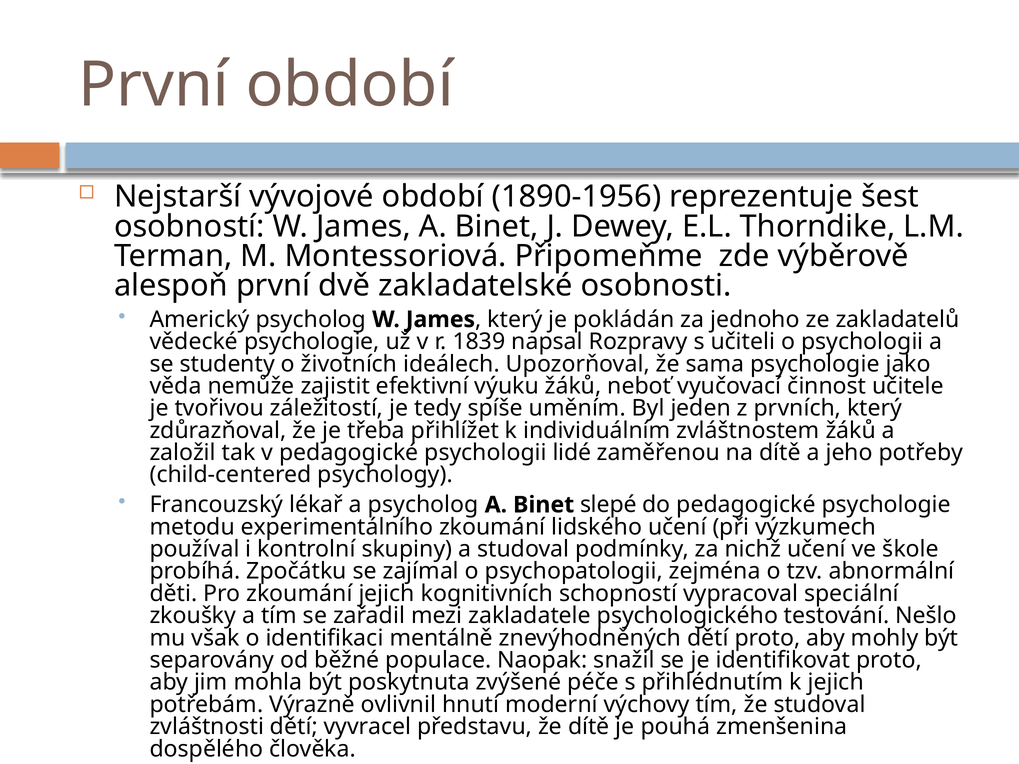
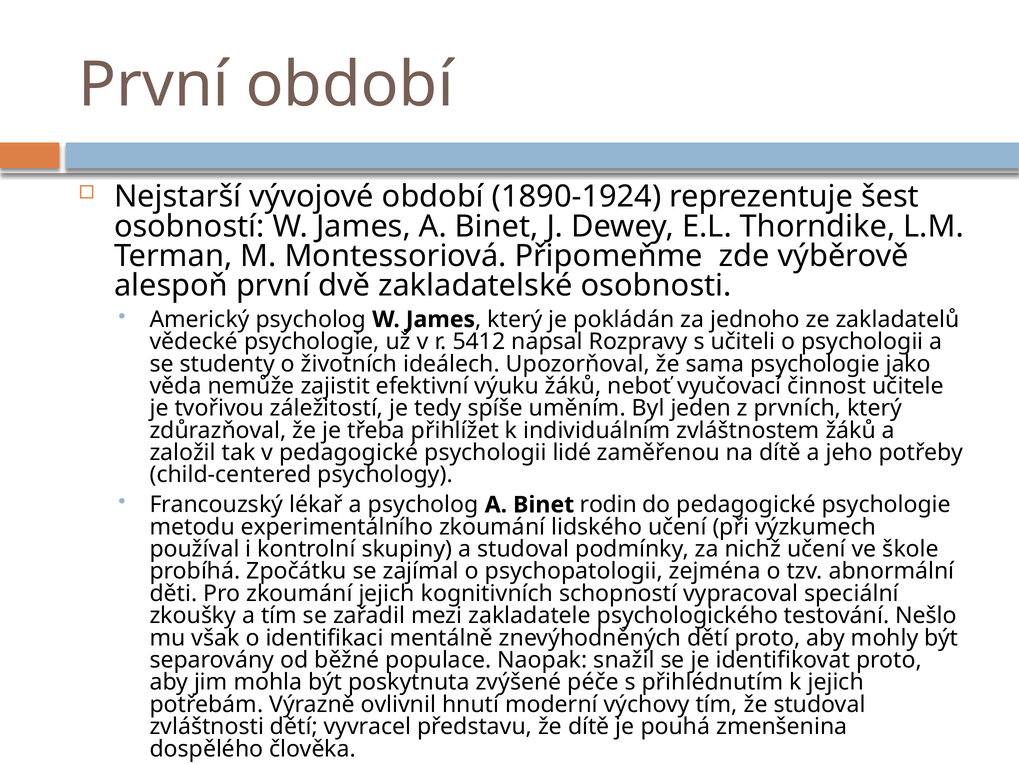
1890-1956: 1890-1956 -> 1890-1924
1839: 1839 -> 5412
slepé: slepé -> rodin
